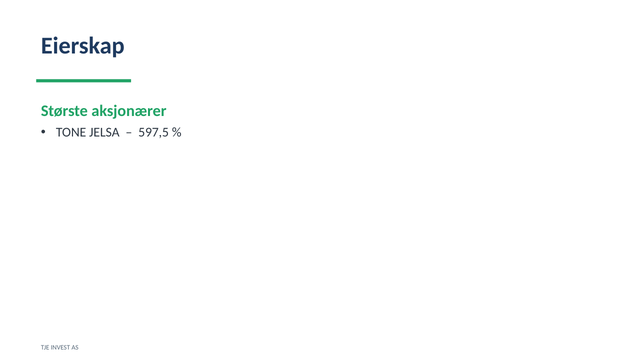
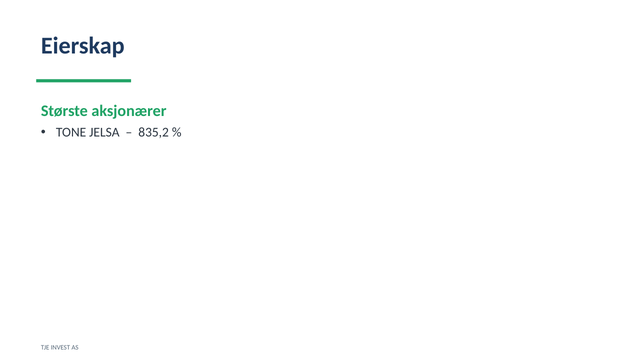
597,5: 597,5 -> 835,2
